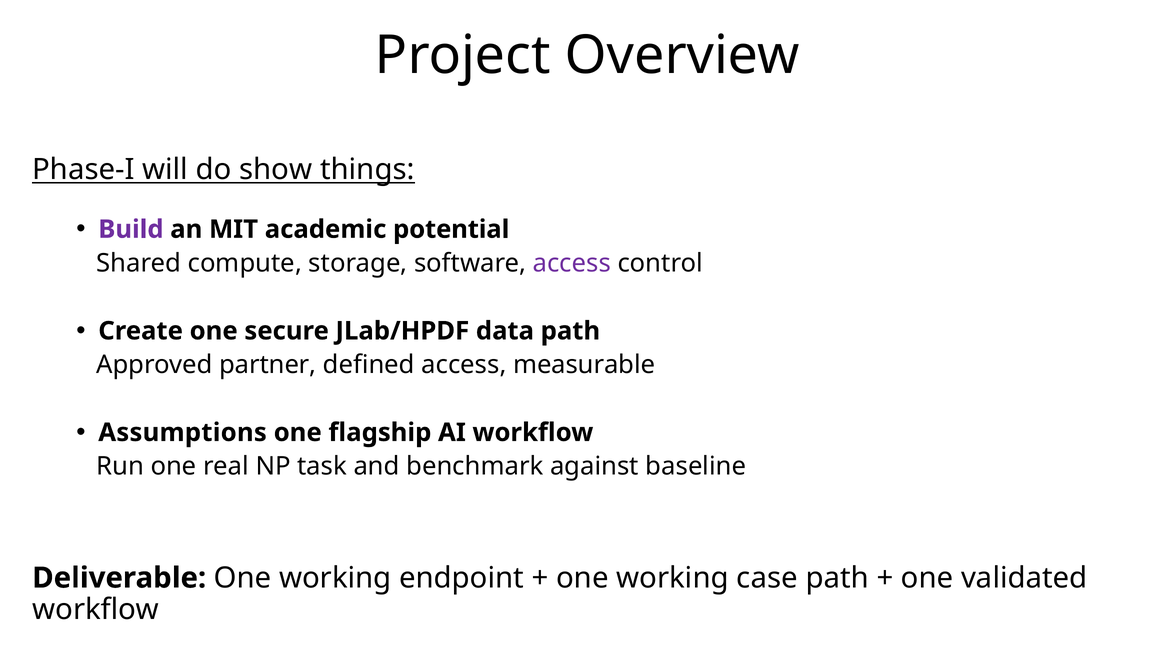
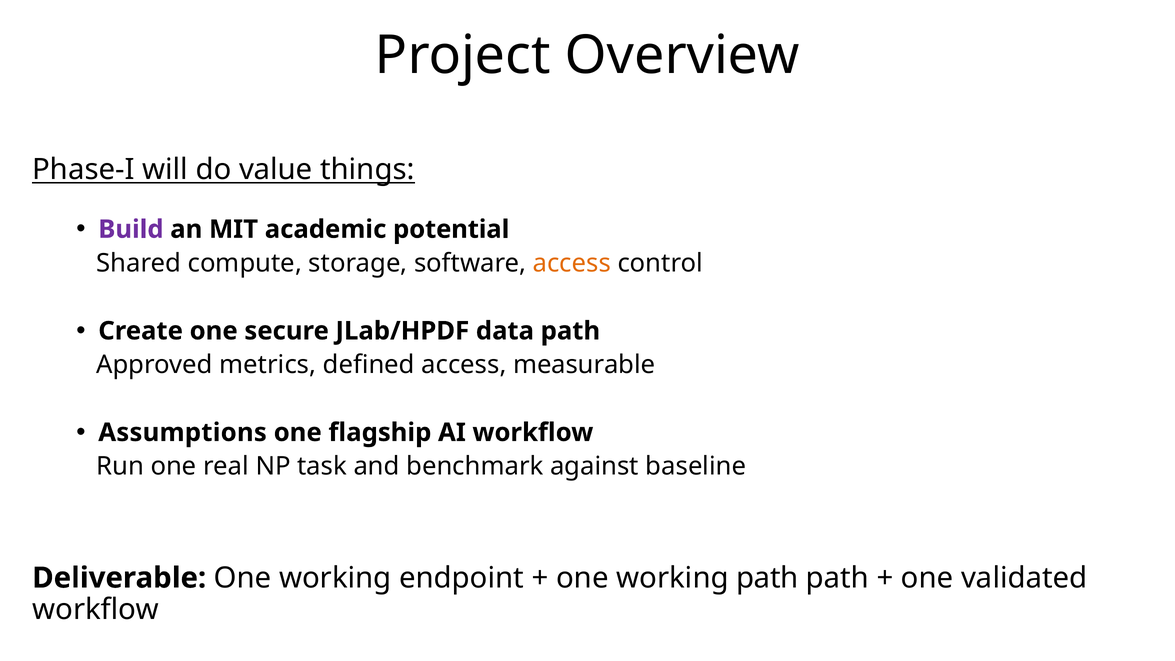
show: show -> value
access at (572, 263) colour: purple -> orange
partner: partner -> metrics
working case: case -> path
